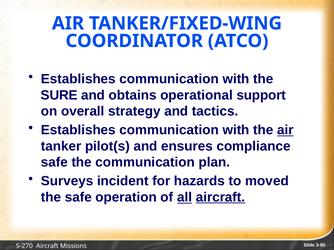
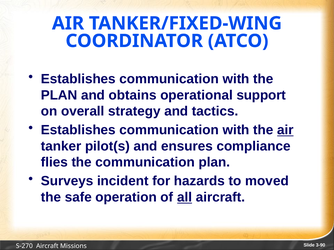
SURE at (59, 95): SURE -> PLAN
safe at (54, 163): safe -> flies
aircraft at (220, 198) underline: present -> none
